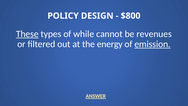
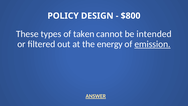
These underline: present -> none
while: while -> taken
revenues: revenues -> intended
